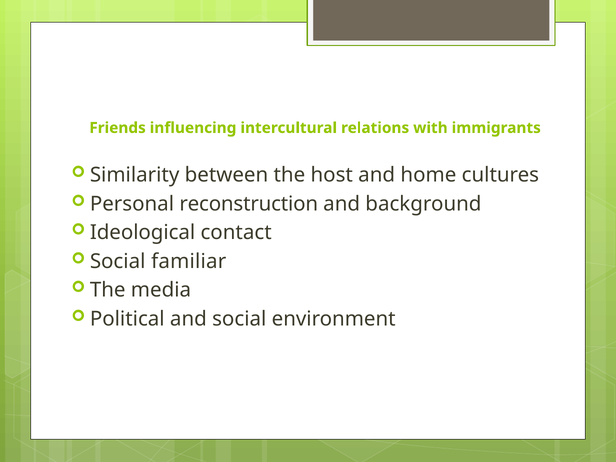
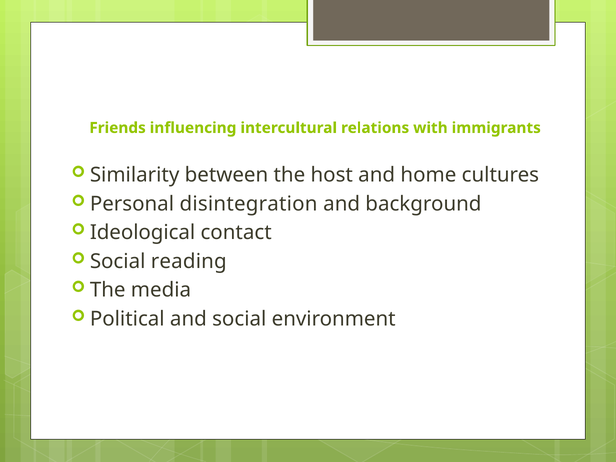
reconstruction: reconstruction -> disintegration
familiar: familiar -> reading
